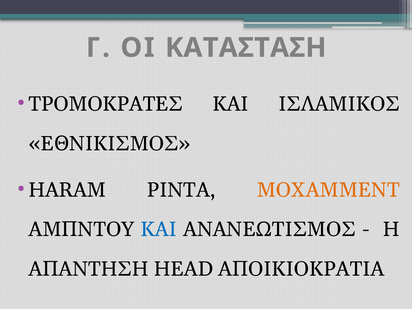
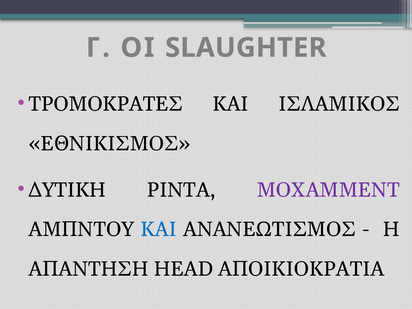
ΚΑΤΑΣΤΑΣΗ: ΚΑΤΑΣΤΑΣΗ -> SLAUGHTER
HARAM: HARAM -> ΔΥΤΙΚΗ
MOXAMMENT colour: orange -> purple
